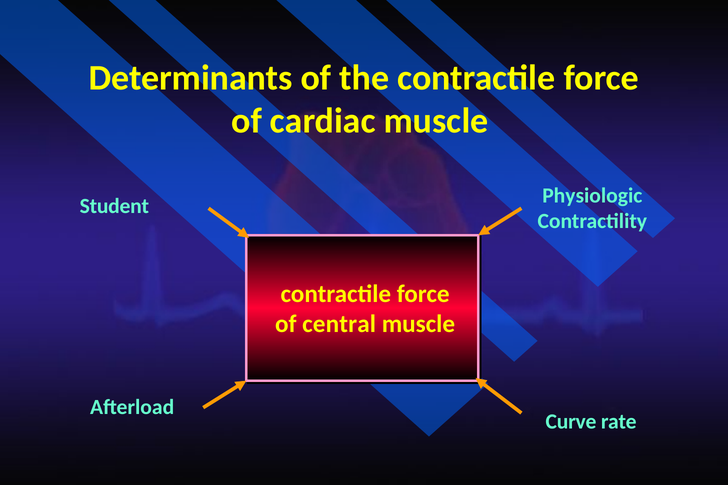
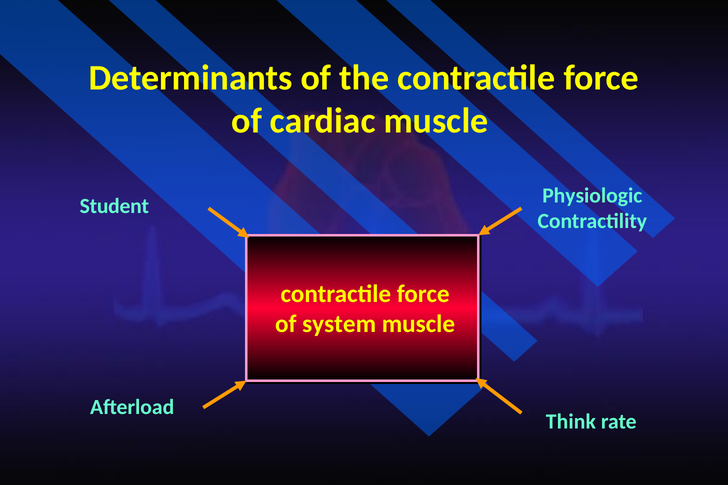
central: central -> system
Curve: Curve -> Think
